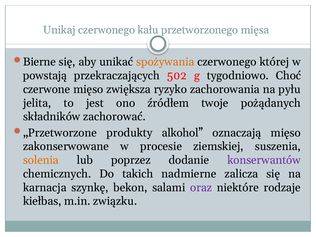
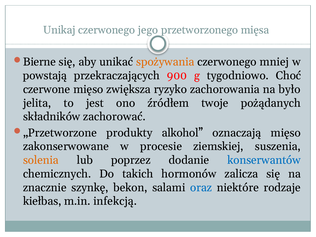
kału: kału -> jego
której: której -> mniej
502: 502 -> 900
pyłu: pyłu -> było
konserwantów colour: purple -> blue
nadmierne: nadmierne -> hormonów
karnacja: karnacja -> znacznie
oraz colour: purple -> blue
związku: związku -> infekcją
